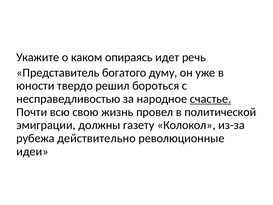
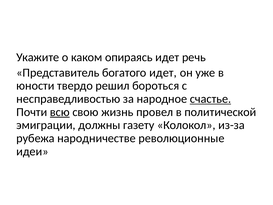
богатого думу: думу -> идет
всю underline: none -> present
действительно: действительно -> народничестве
